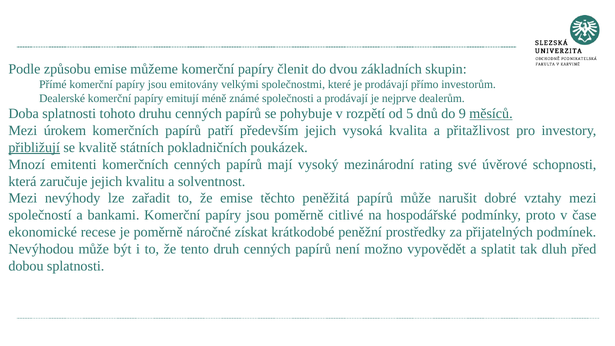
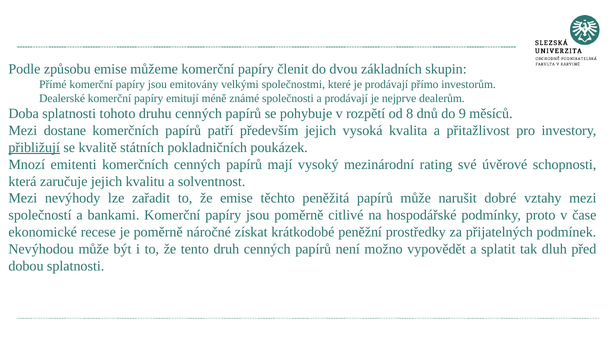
5: 5 -> 8
měsíců underline: present -> none
úrokem: úrokem -> dostane
